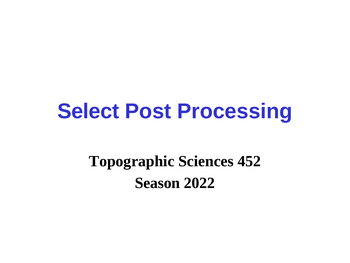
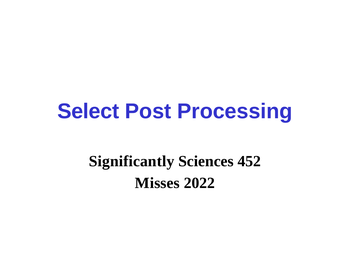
Topographic: Topographic -> Significantly
Season: Season -> Misses
